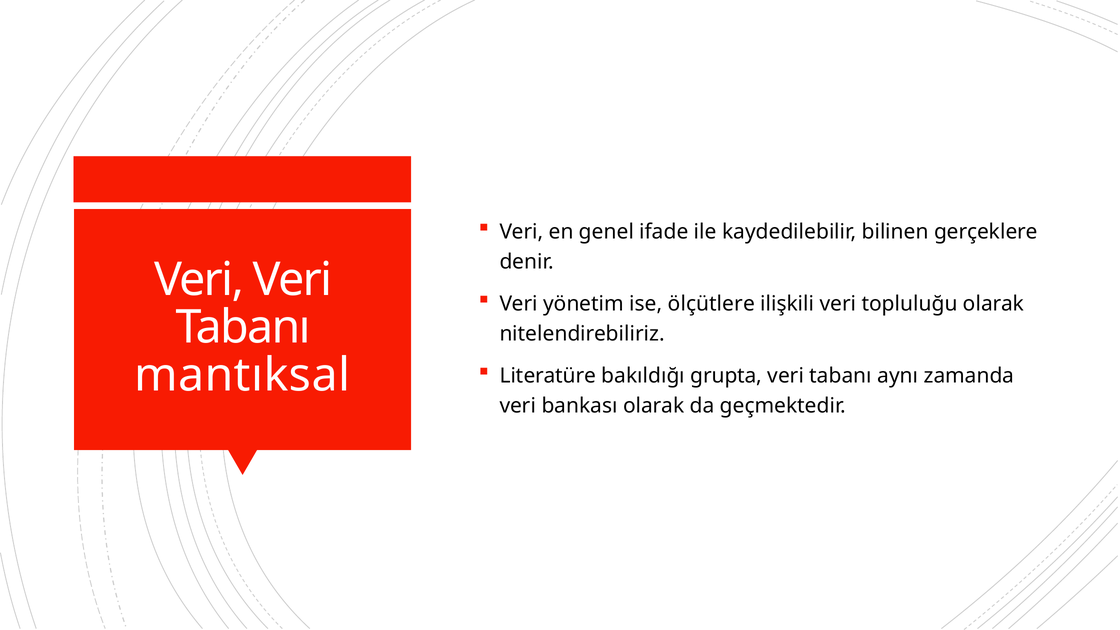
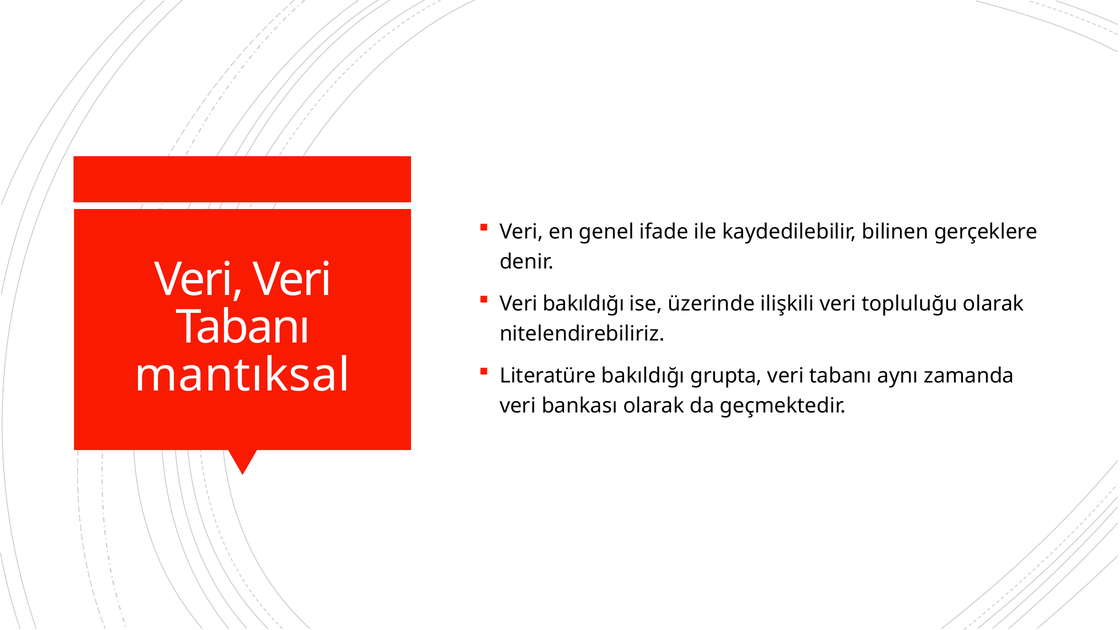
Veri yönetim: yönetim -> bakıldığı
ölçütlere: ölçütlere -> üzerinde
